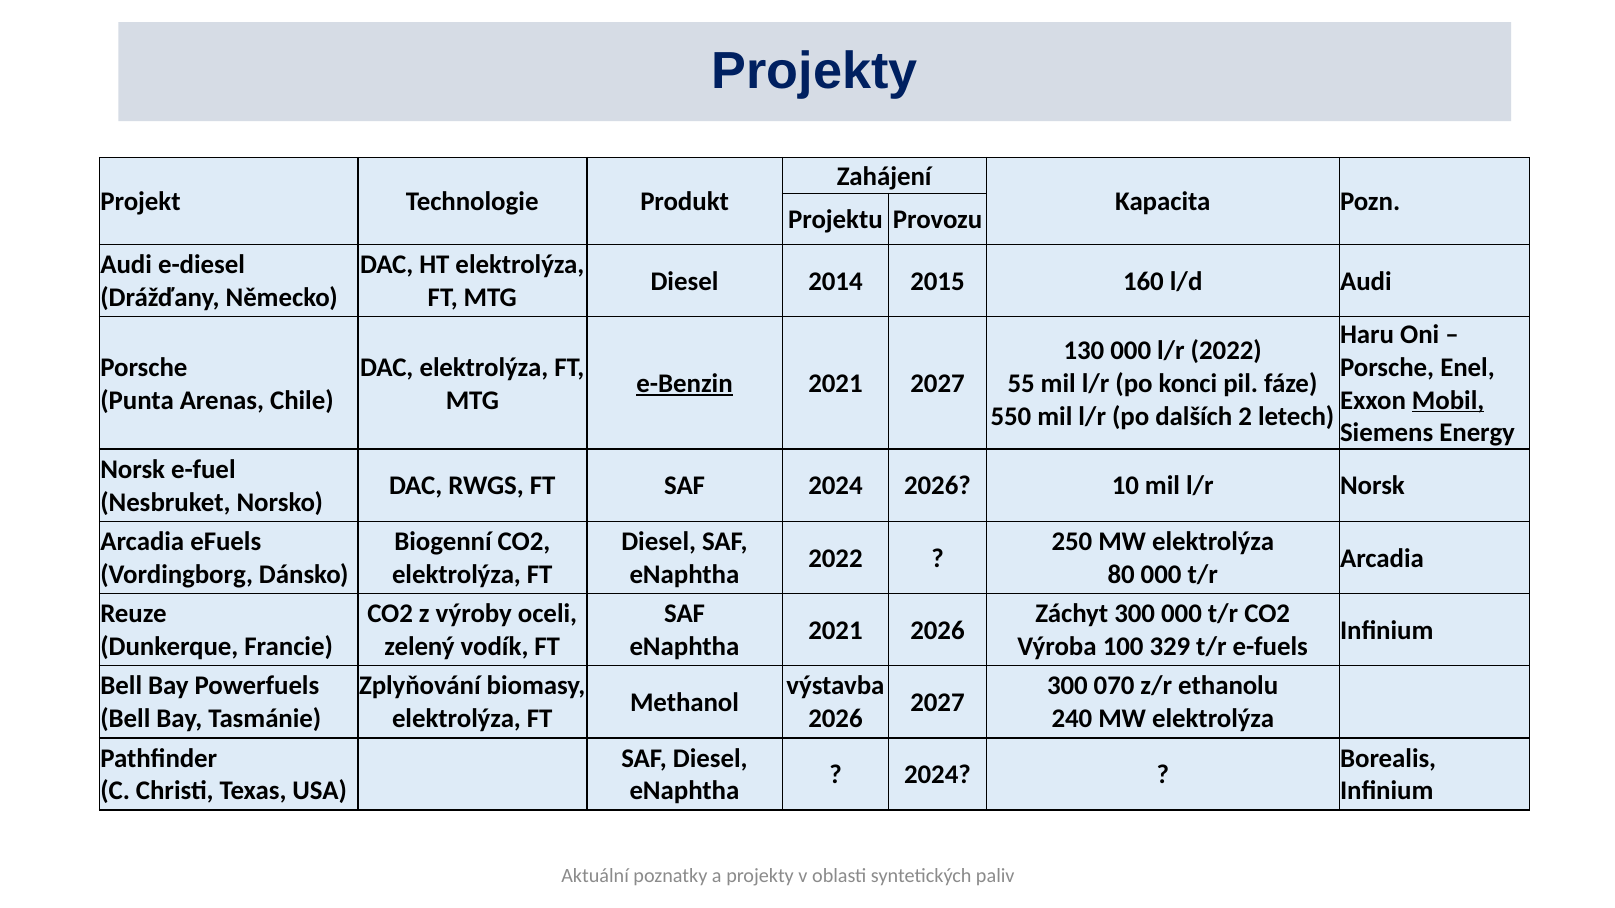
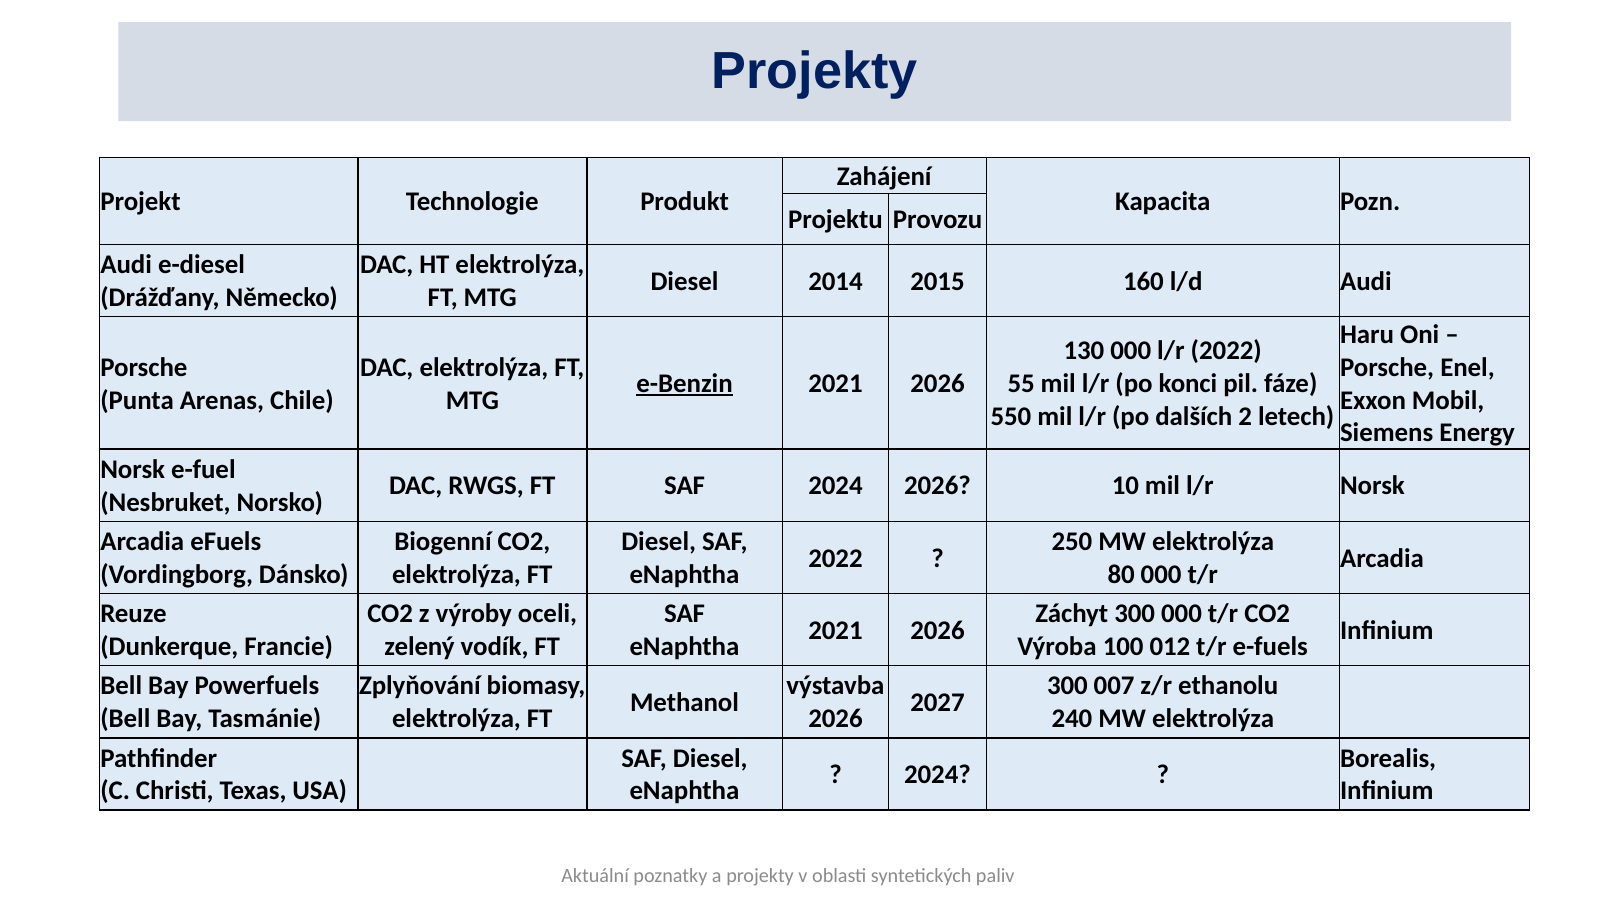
2027 at (938, 384): 2027 -> 2026
Mobil underline: present -> none
329: 329 -> 012
070: 070 -> 007
